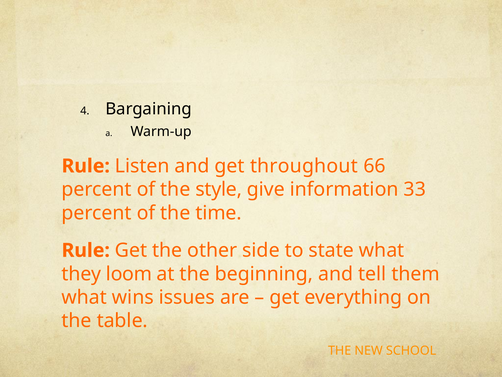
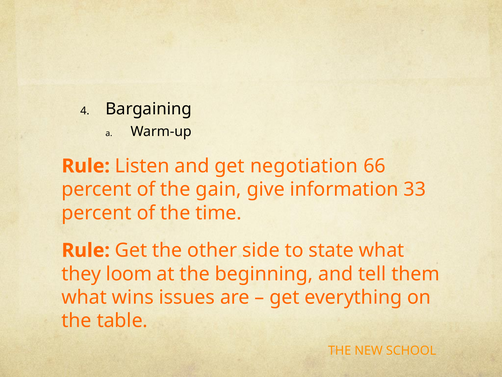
throughout: throughout -> negotiation
style: style -> gain
